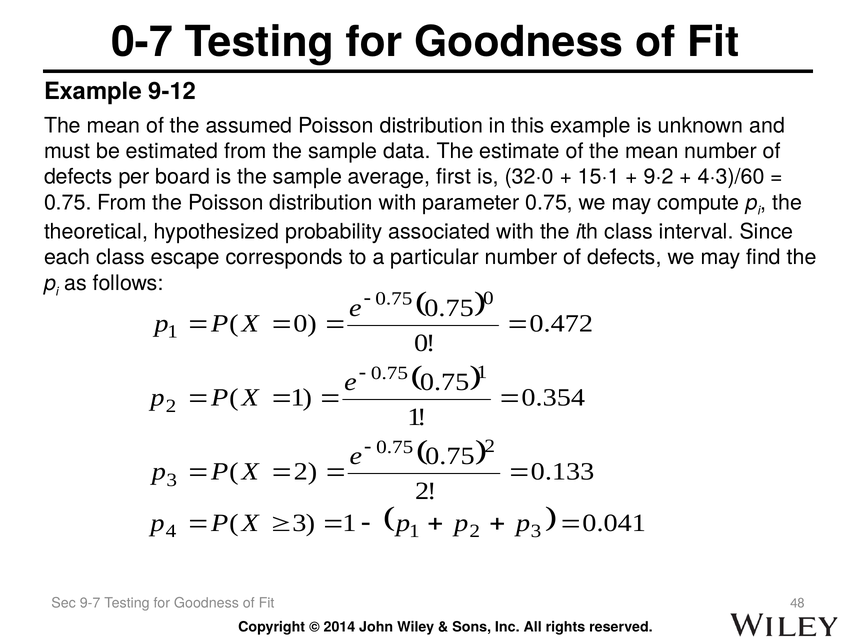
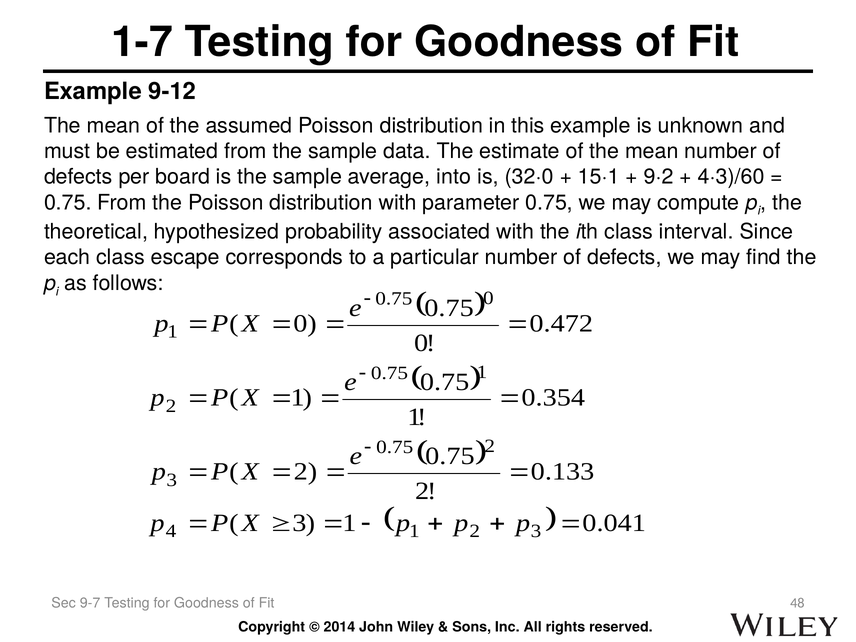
0-7: 0-7 -> 1-7
first: first -> into
